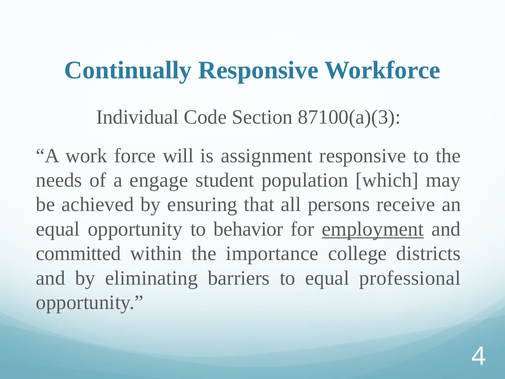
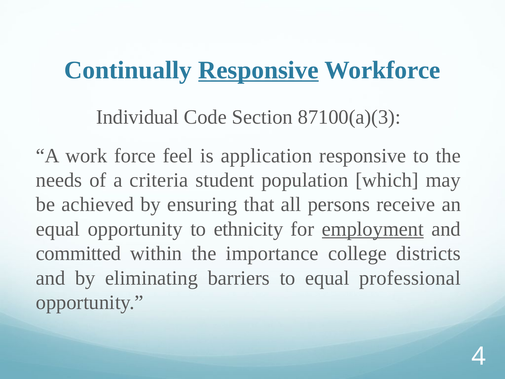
Responsive at (258, 70) underline: none -> present
will: will -> feel
assignment: assignment -> application
engage: engage -> criteria
behavior: behavior -> ethnicity
